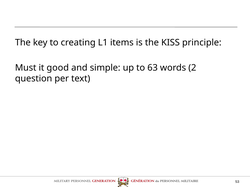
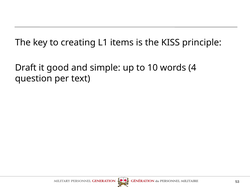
Must: Must -> Draft
63: 63 -> 10
2: 2 -> 4
